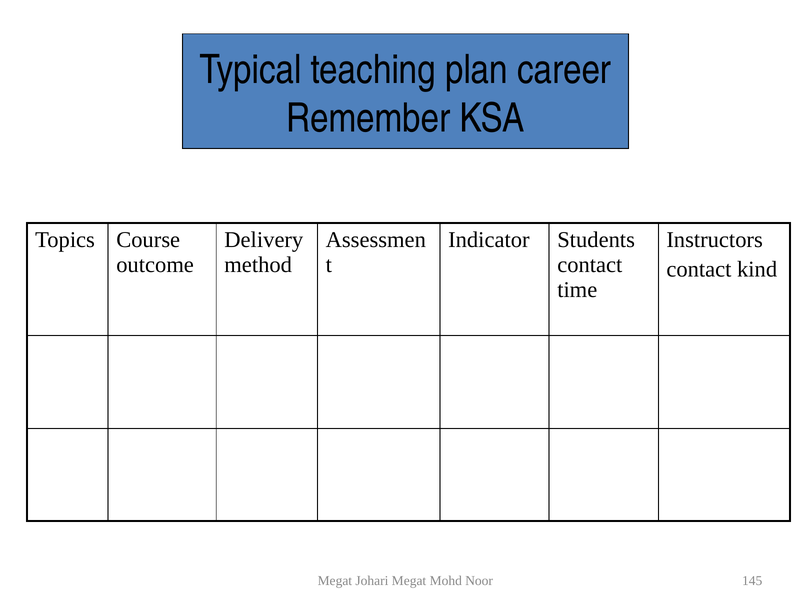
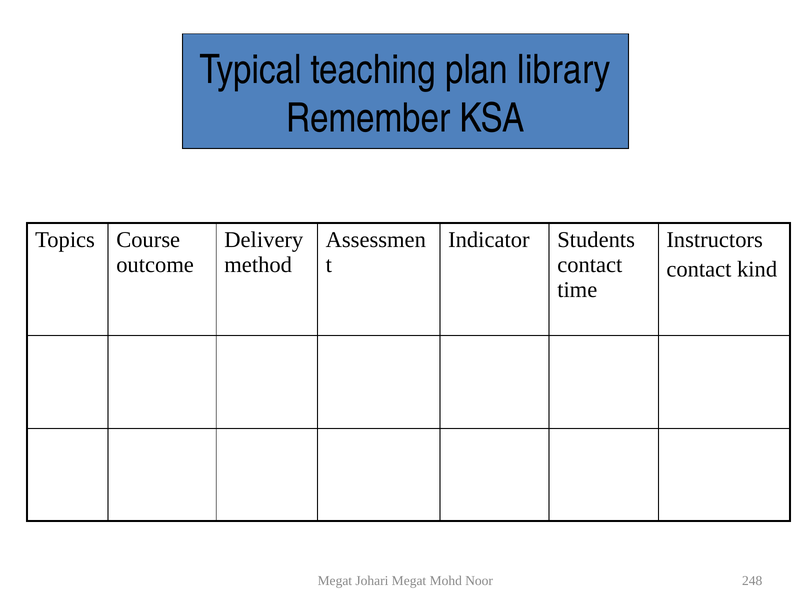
career: career -> library
145: 145 -> 248
